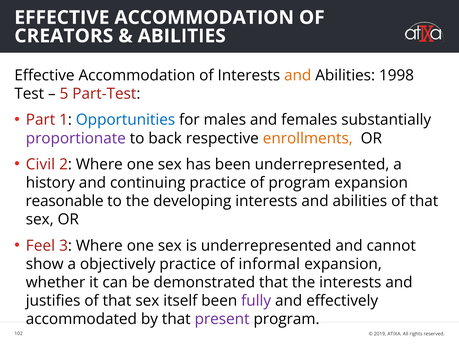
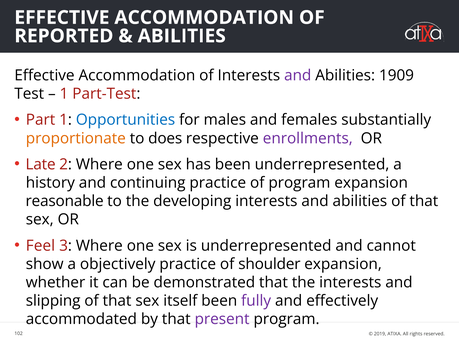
CREATORS: CREATORS -> REPORTED
and at (298, 75) colour: orange -> purple
1998: 1998 -> 1909
5 at (64, 94): 5 -> 1
proportionate colour: purple -> orange
back: back -> does
enrollments colour: orange -> purple
Civil: Civil -> Late
informal: informal -> shoulder
justifies: justifies -> slipping
